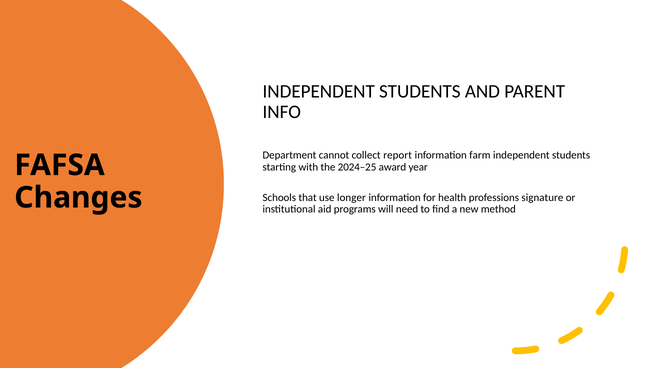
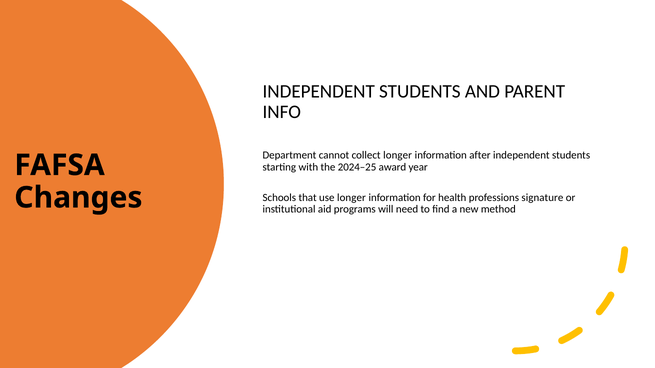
collect report: report -> longer
farm: farm -> after
